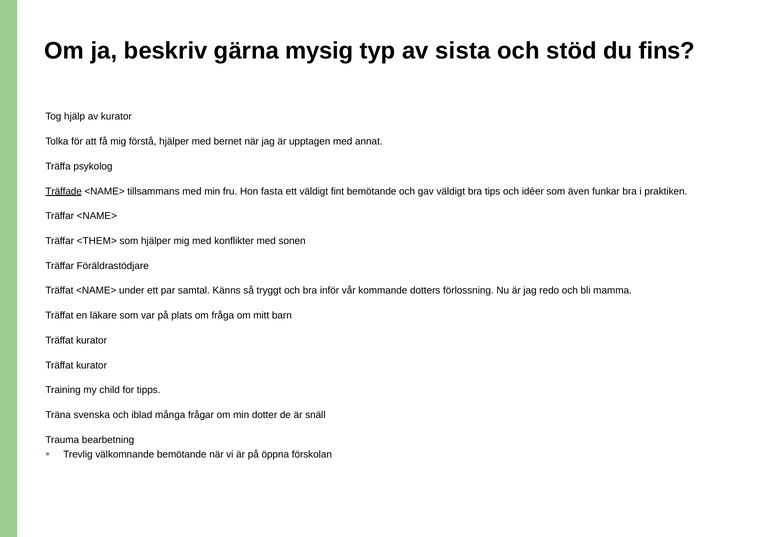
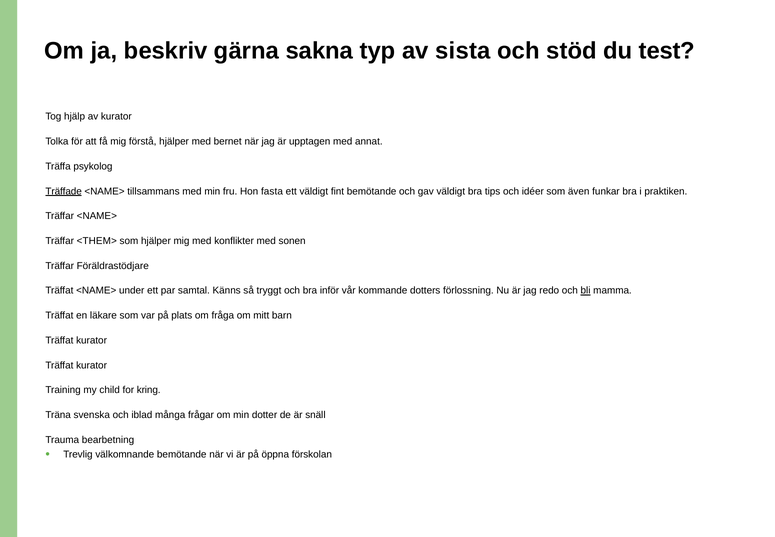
mysig: mysig -> sakna
fins: fins -> test
bli underline: none -> present
tipps: tipps -> kring
